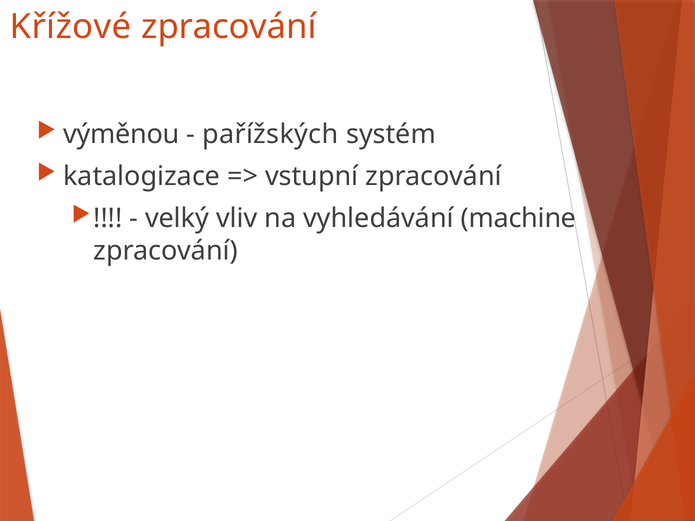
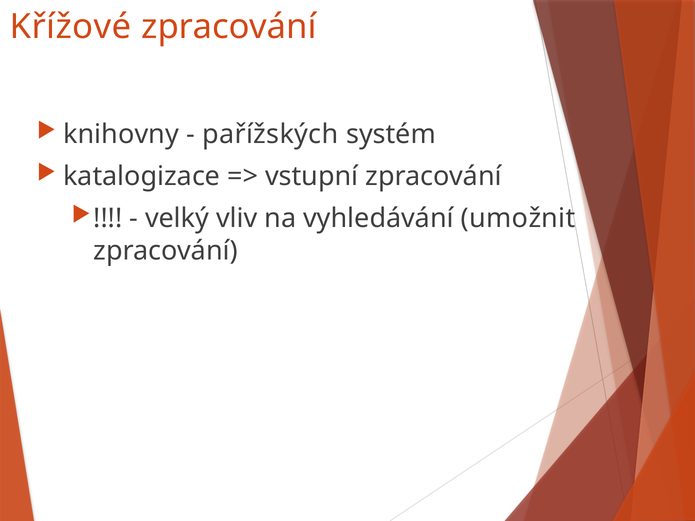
výměnou: výměnou -> knihovny
machine: machine -> umožnit
